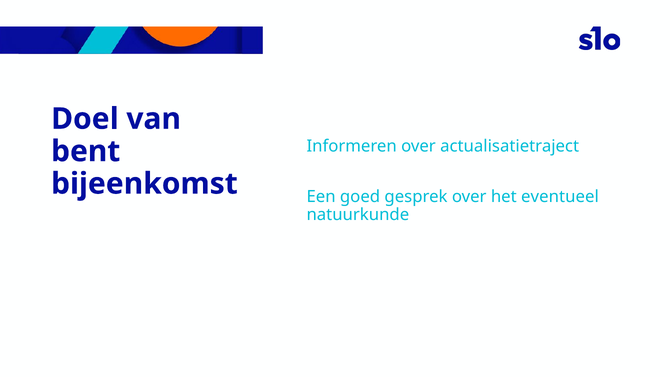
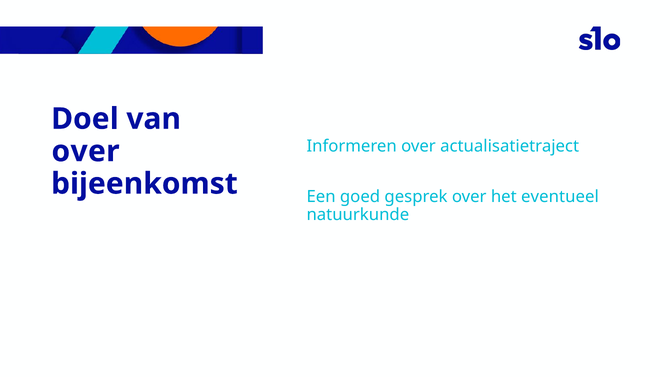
bent at (86, 151): bent -> over
